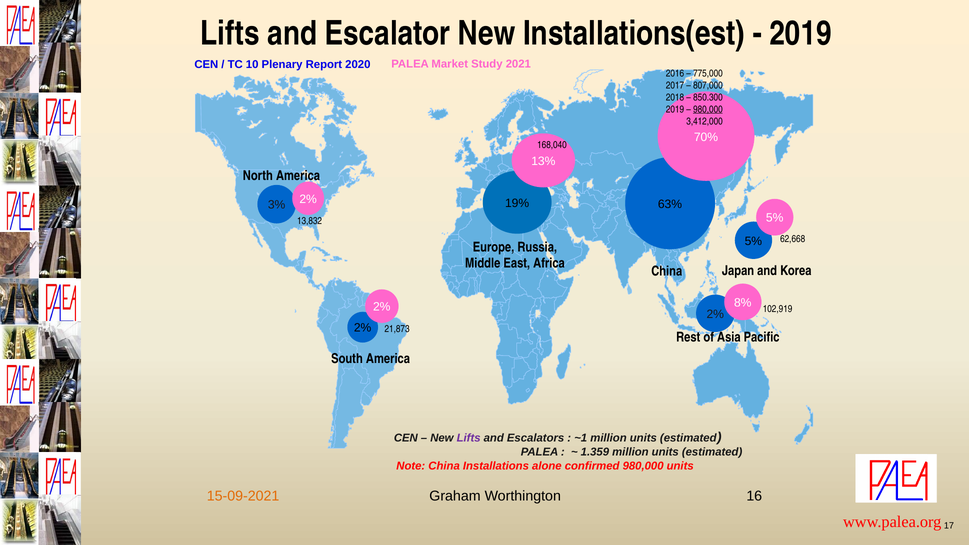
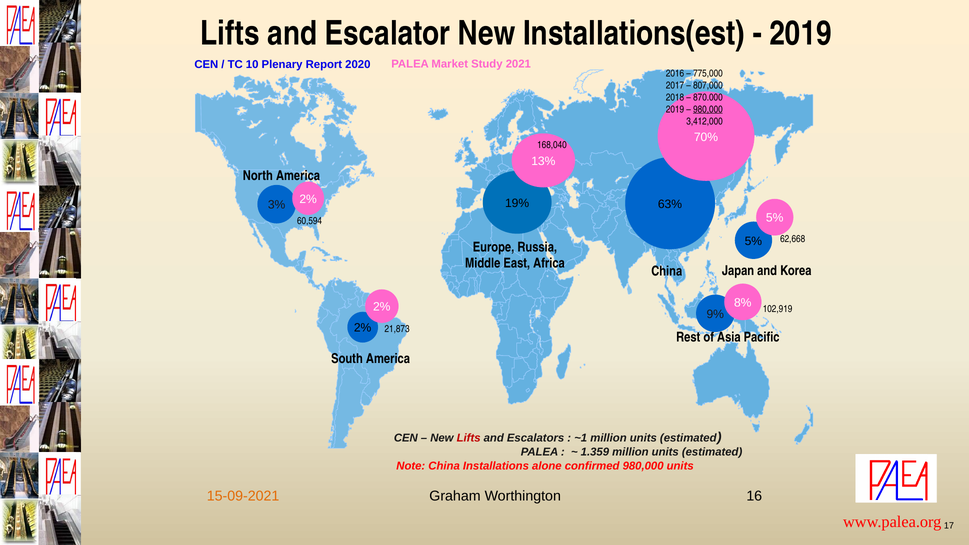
850.300: 850.300 -> 870.000
13,832: 13,832 -> 60,594
2% at (715, 314): 2% -> 9%
Lifts at (469, 438) colour: purple -> red
